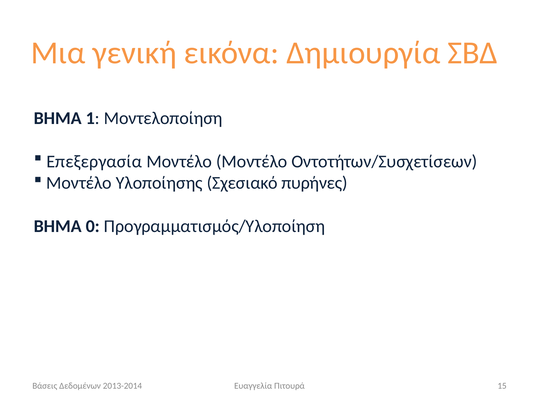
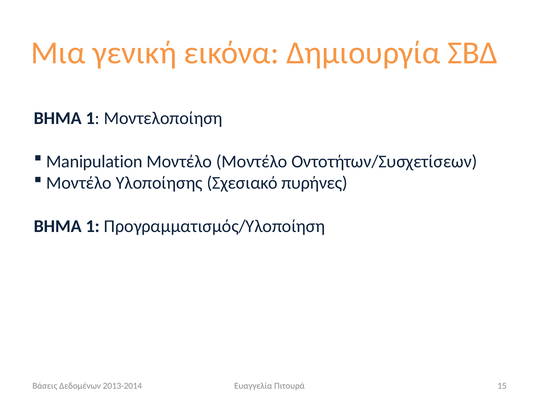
Επεξεργασία: Επεξεργασία -> Manipulation
0 at (93, 226): 0 -> 1
